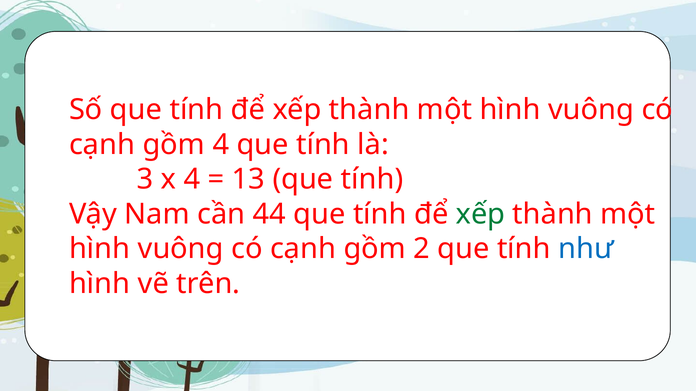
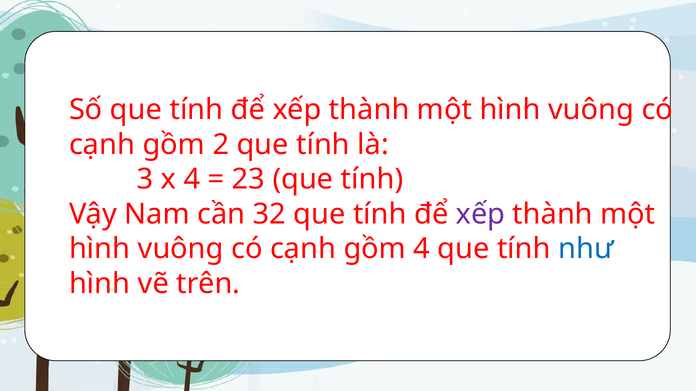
gồm 4: 4 -> 2
13: 13 -> 23
44: 44 -> 32
xếp at (481, 214) colour: green -> purple
gồm 2: 2 -> 4
